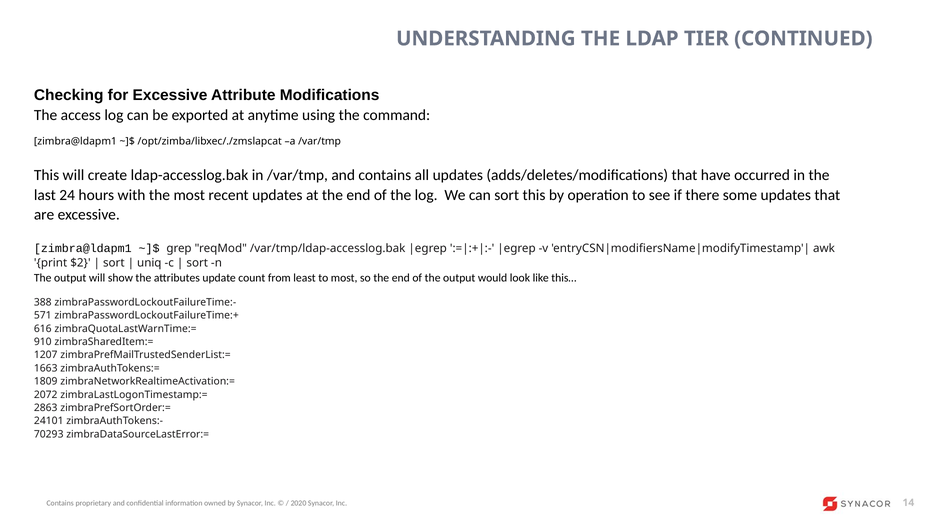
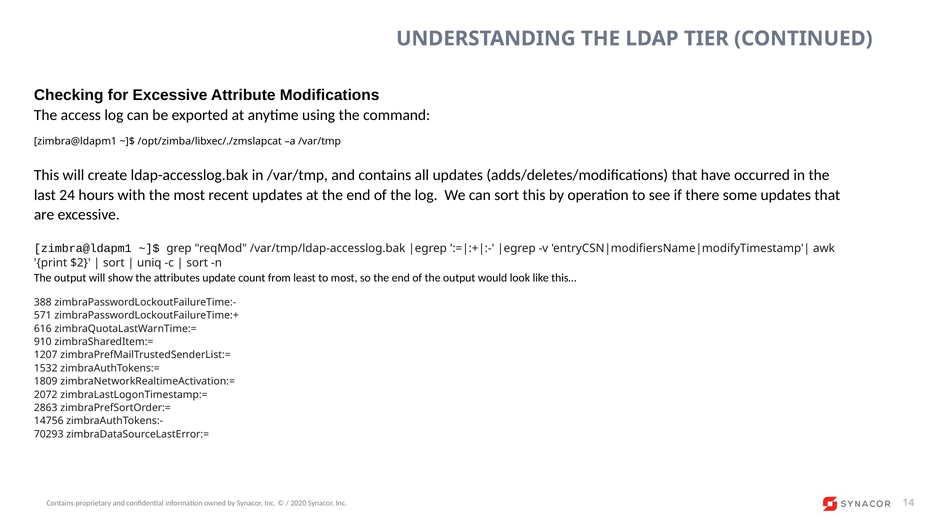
1663: 1663 -> 1532
24101: 24101 -> 14756
